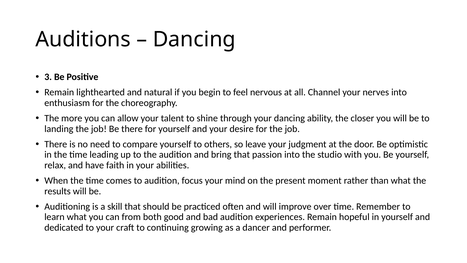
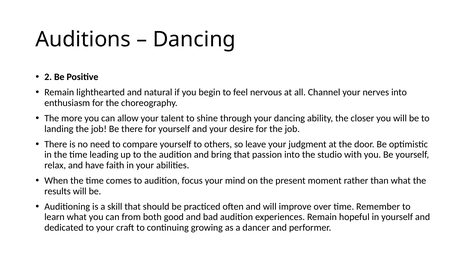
3: 3 -> 2
